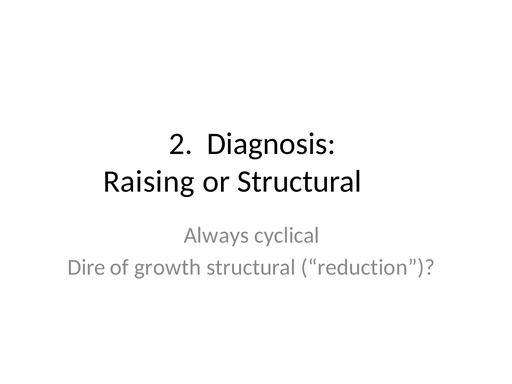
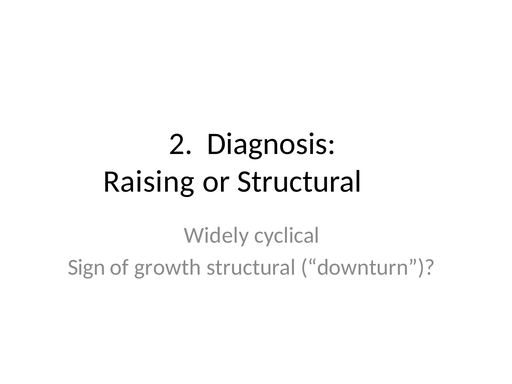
Always: Always -> Widely
Dire: Dire -> Sign
reduction: reduction -> downturn
